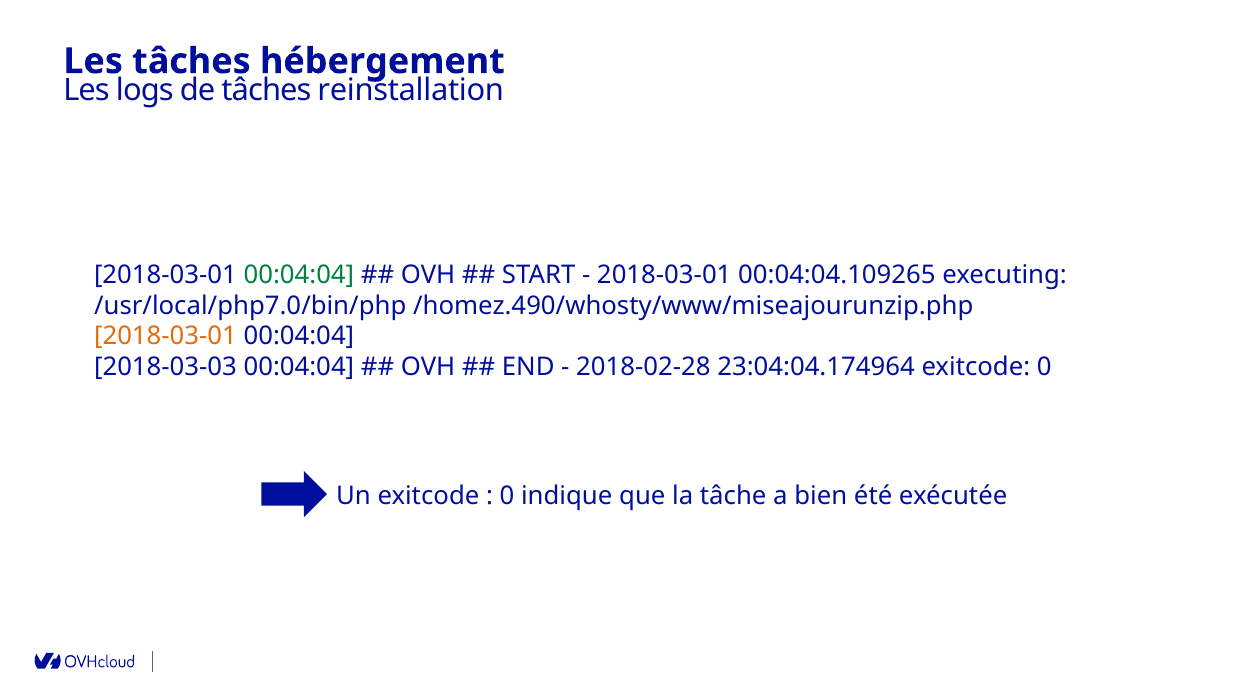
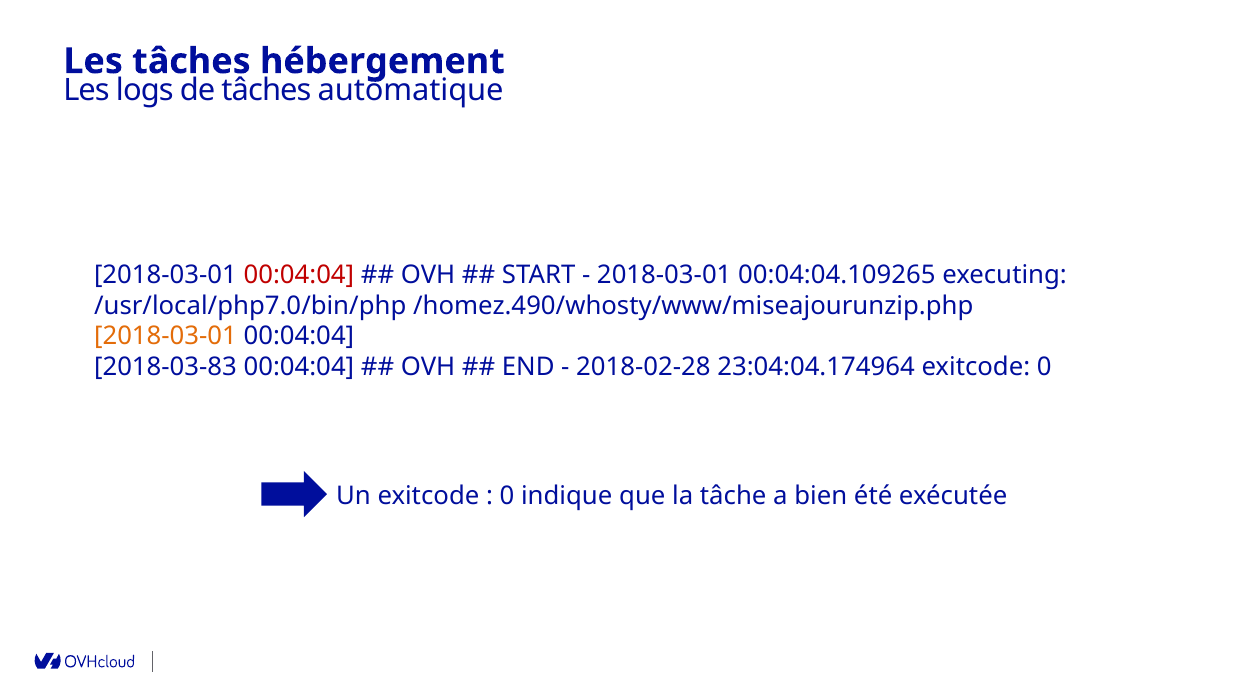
reinstallation: reinstallation -> automatique
00:04:04 at (299, 275) colour: green -> red
2018-03-03: 2018-03-03 -> 2018-03-83
